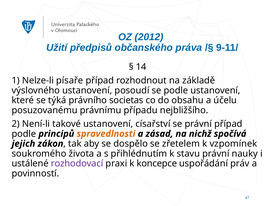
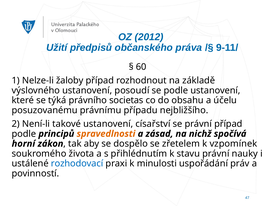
14: 14 -> 60
písaře: písaře -> žaloby
jejich: jejich -> horní
rozhodovací colour: purple -> blue
koncepce: koncepce -> minulosti
